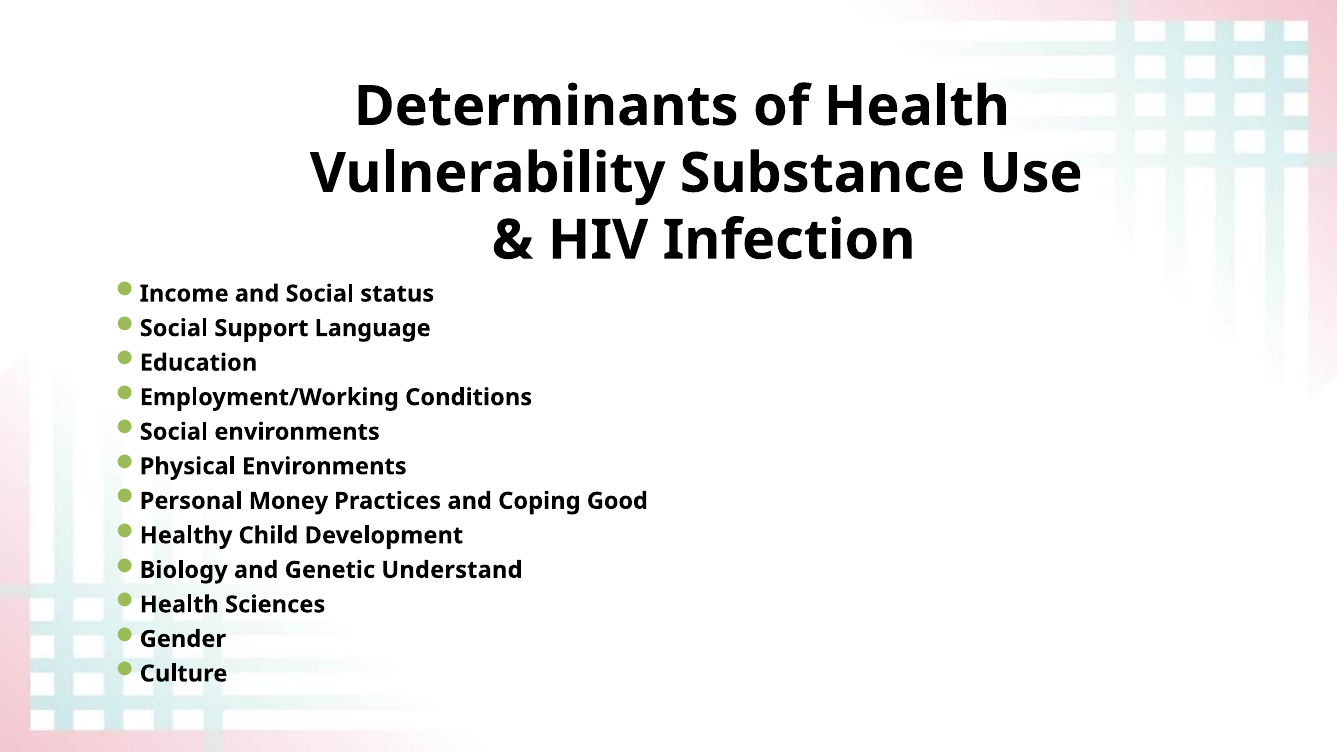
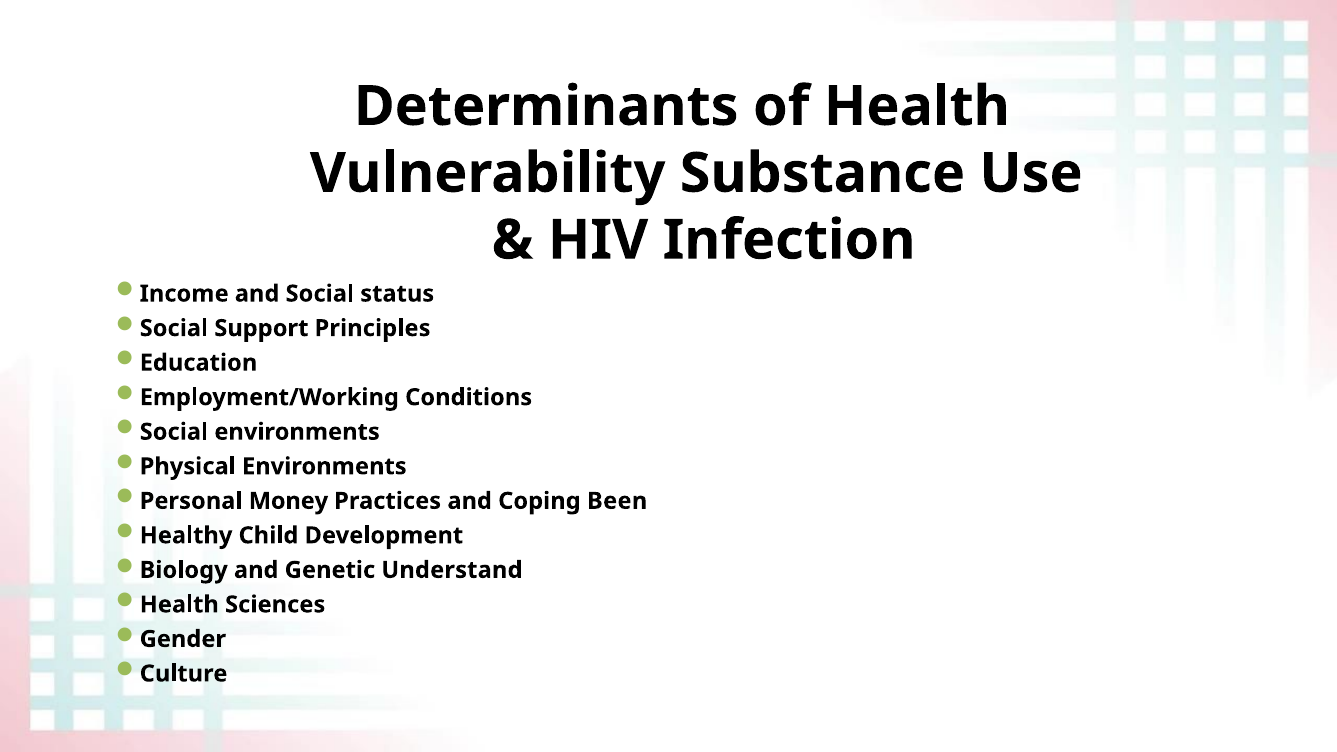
Language: Language -> Principles
Good: Good -> Been
